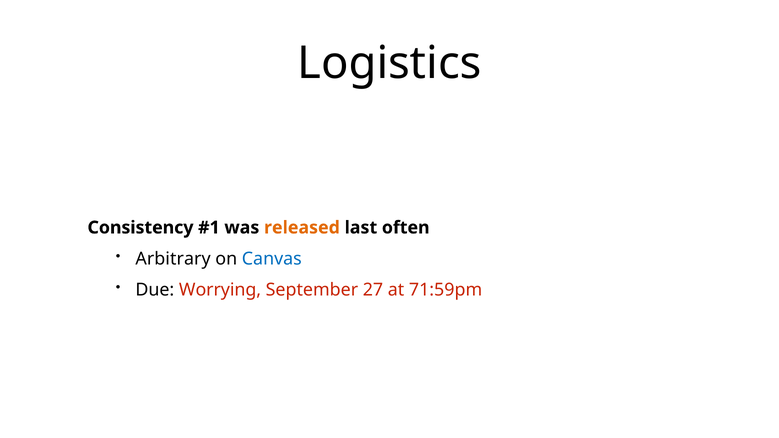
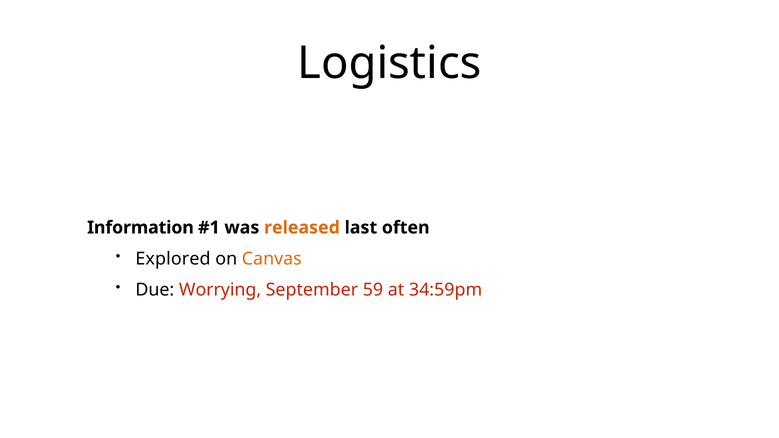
Consistency: Consistency -> Information
Arbitrary: Arbitrary -> Explored
Canvas colour: blue -> orange
27: 27 -> 59
71:59pm: 71:59pm -> 34:59pm
